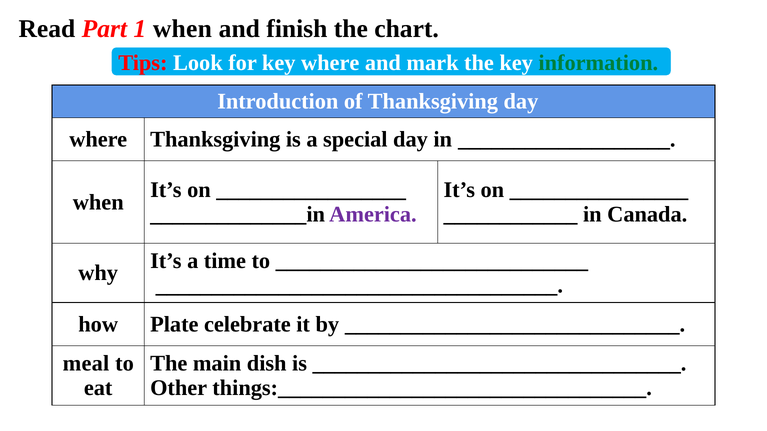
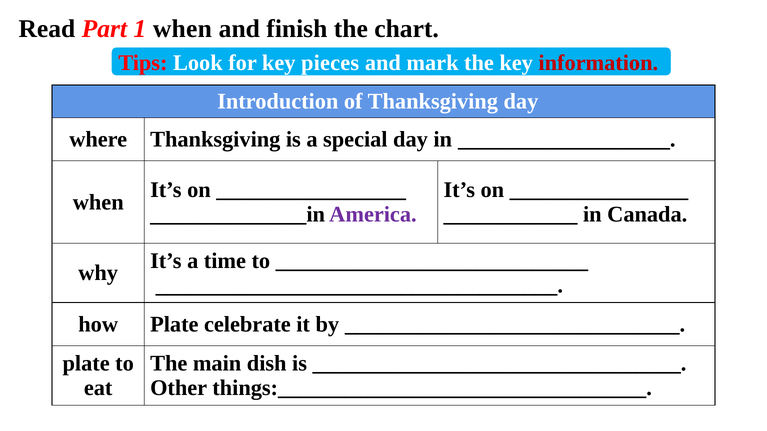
key where: where -> pieces
information colour: green -> red
meal at (86, 364): meal -> plate
